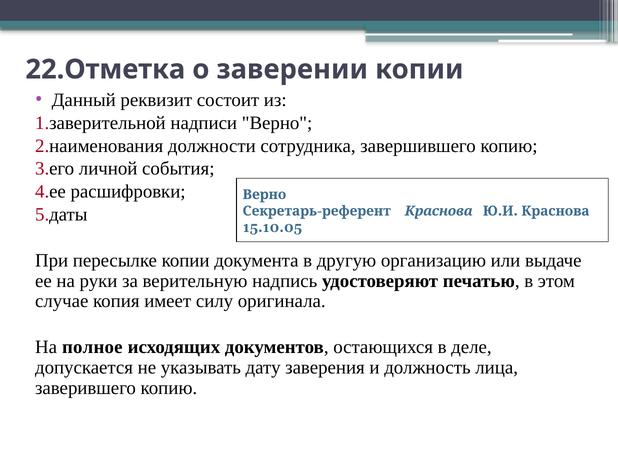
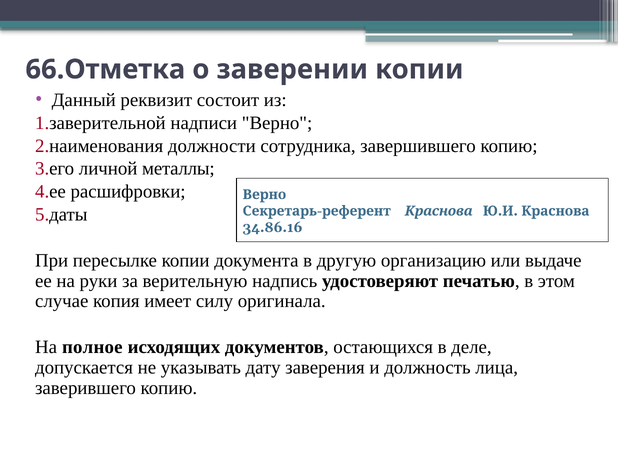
22.Отметка: 22.Отметка -> 66.Отметка
события: события -> металлы
15.10.05: 15.10.05 -> 34.86.16
